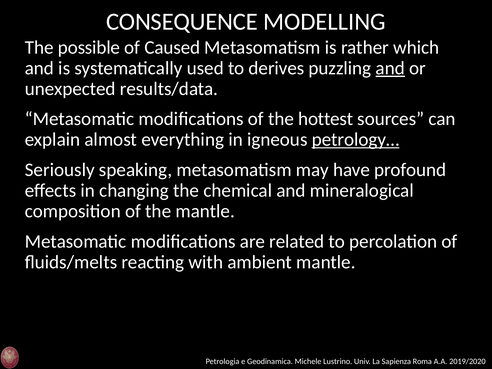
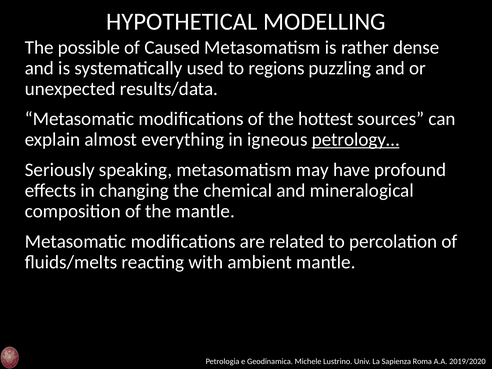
CONSEQUENCE: CONSEQUENCE -> HYPOTHETICAL
which: which -> dense
derives: derives -> regions
and at (390, 68) underline: present -> none
